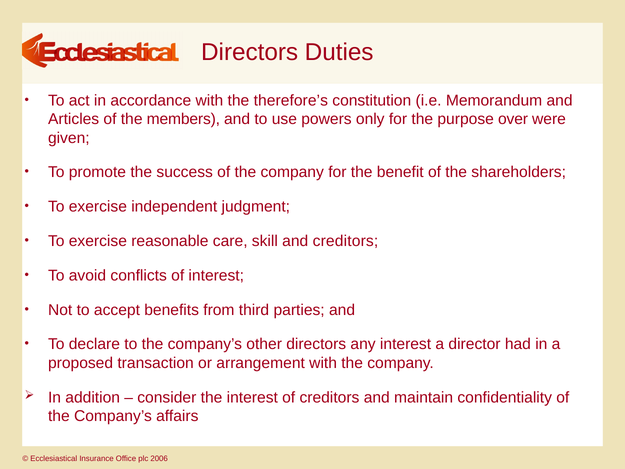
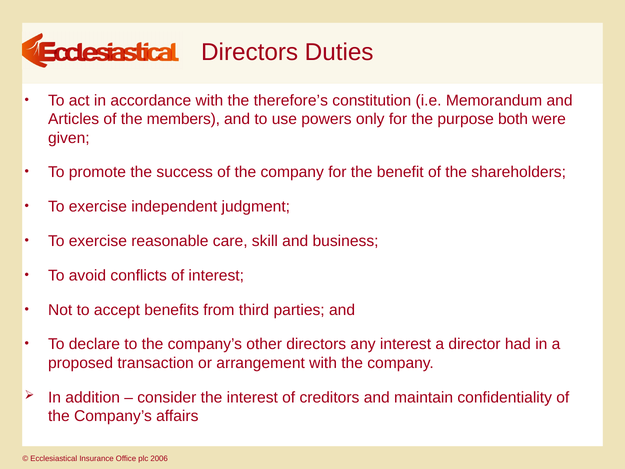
over: over -> both
and creditors: creditors -> business
